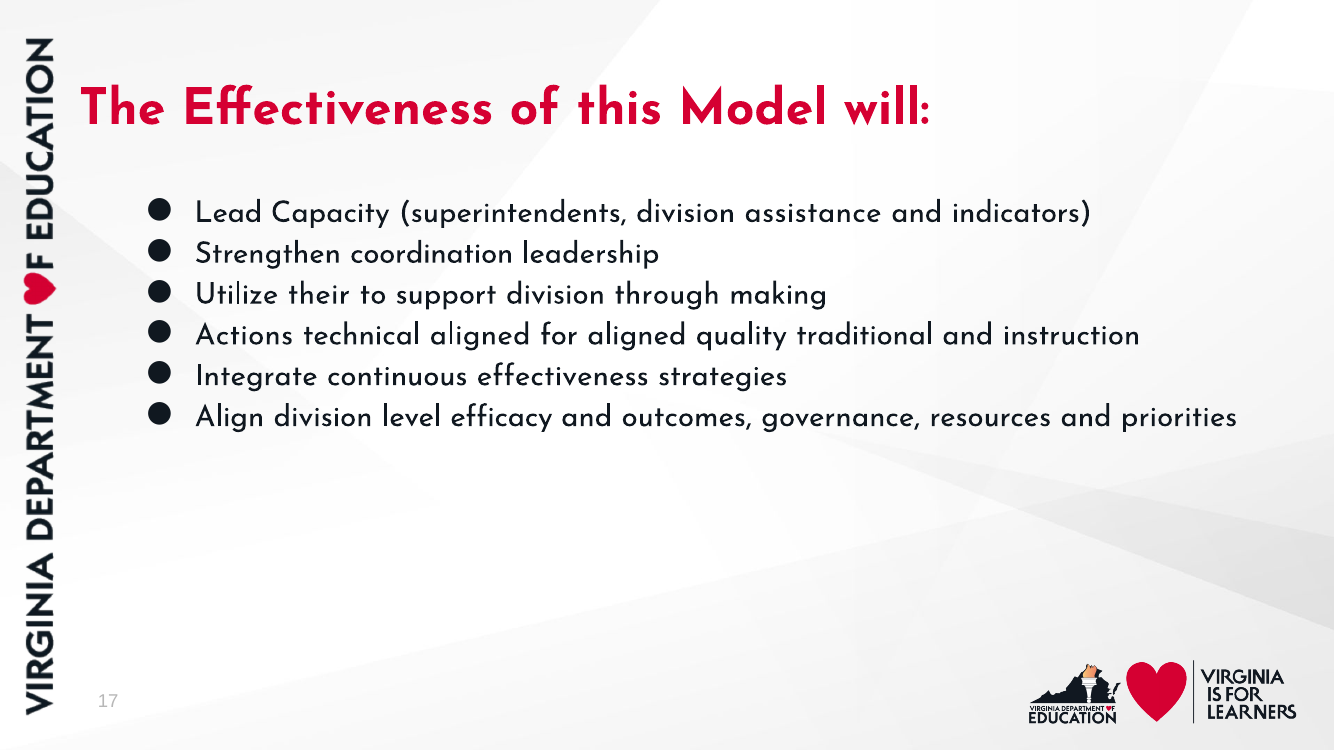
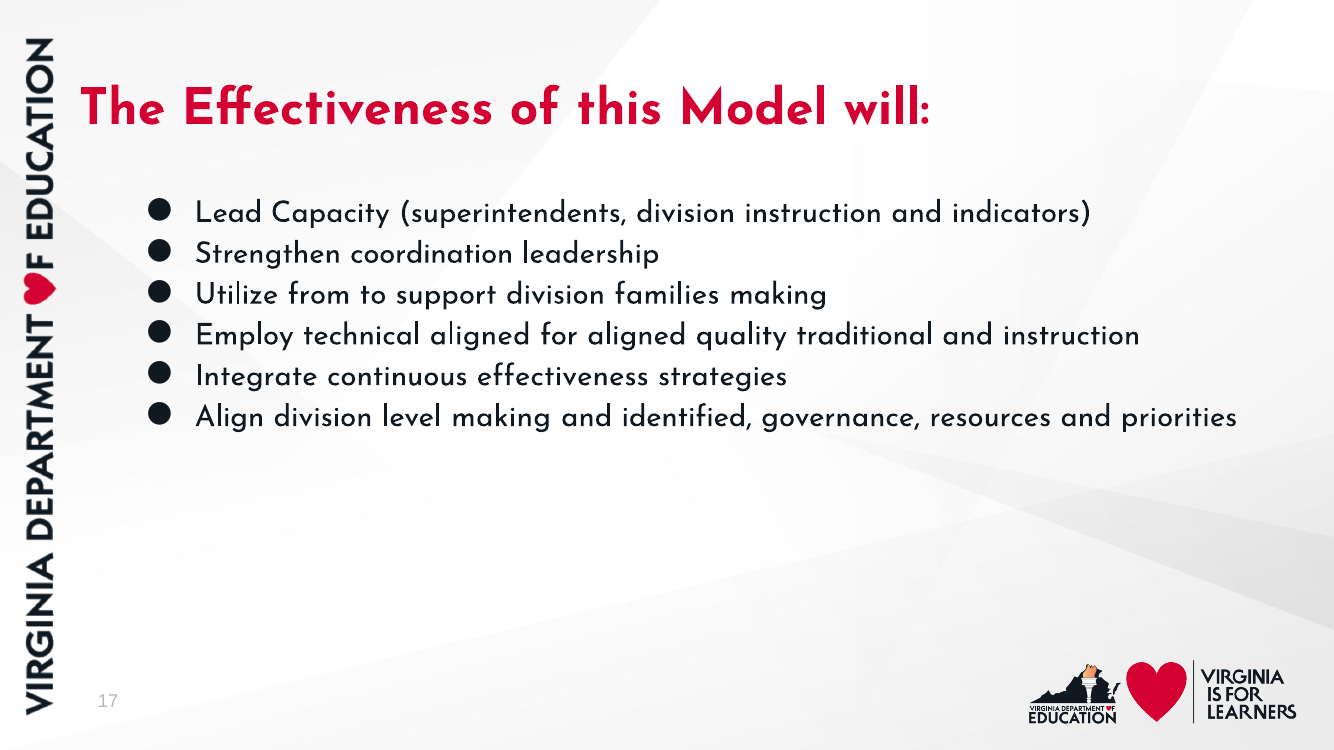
division assistance: assistance -> instruction
their: their -> from
through: through -> families
Actions: Actions -> Employ
level efficacy: efficacy -> making
outcomes: outcomes -> identified
